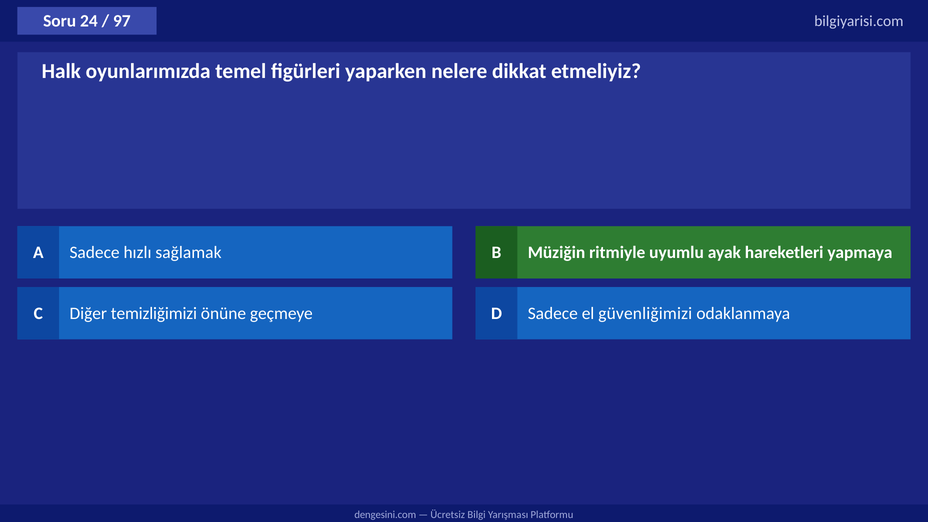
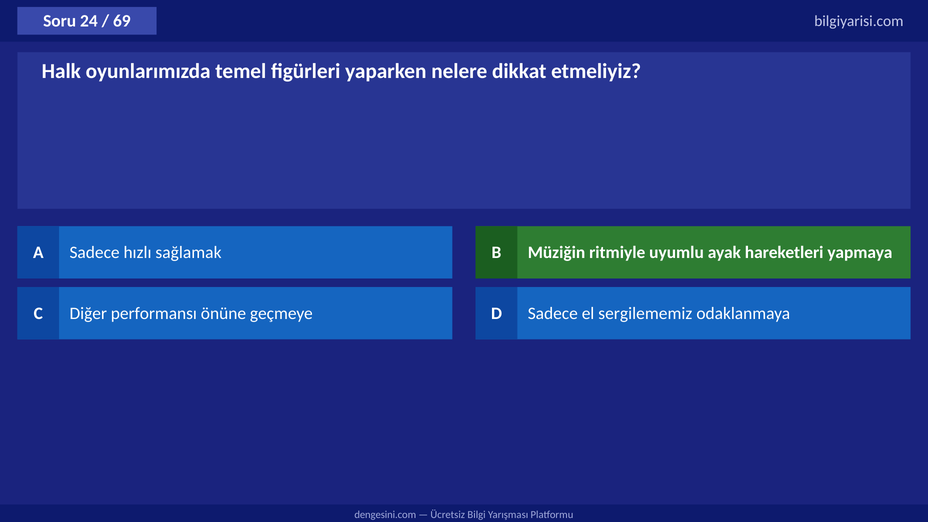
97: 97 -> 69
temizliğimizi: temizliğimizi -> performansı
güvenliğimizi: güvenliğimizi -> sergilememiz
